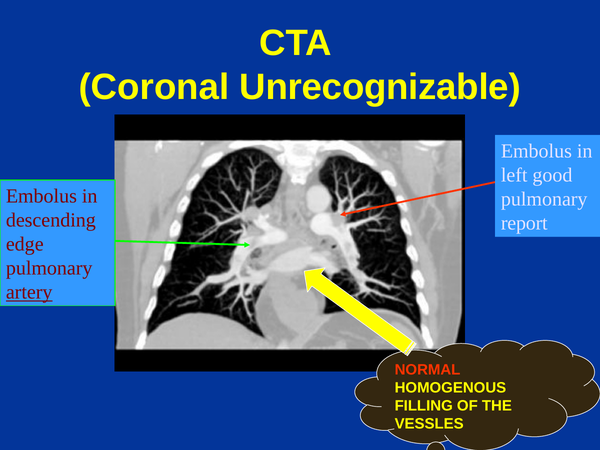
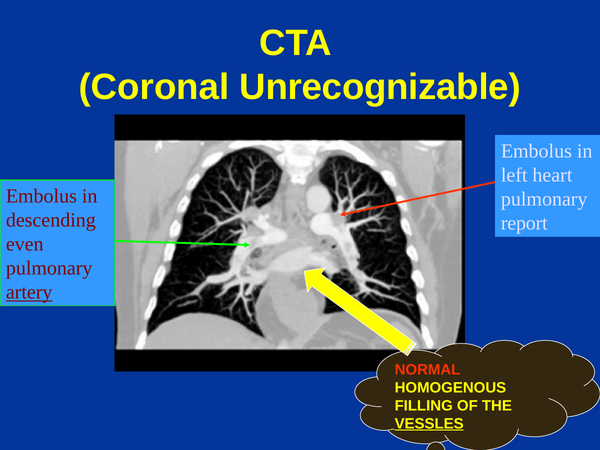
good: good -> heart
edge: edge -> even
VESSLES underline: none -> present
